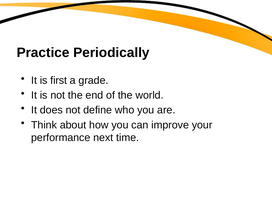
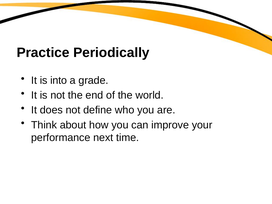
first: first -> into
